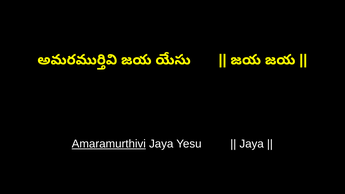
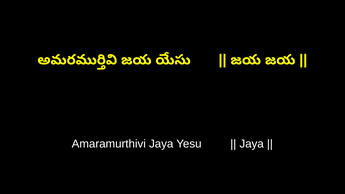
Amaramurthivi underline: present -> none
